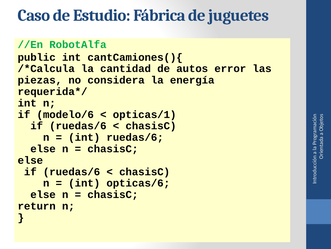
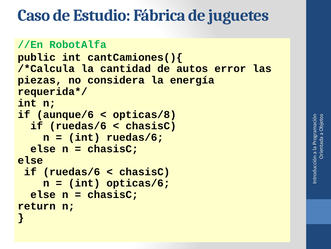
modelo/6: modelo/6 -> aunque/6
opticas/1: opticas/1 -> opticas/8
